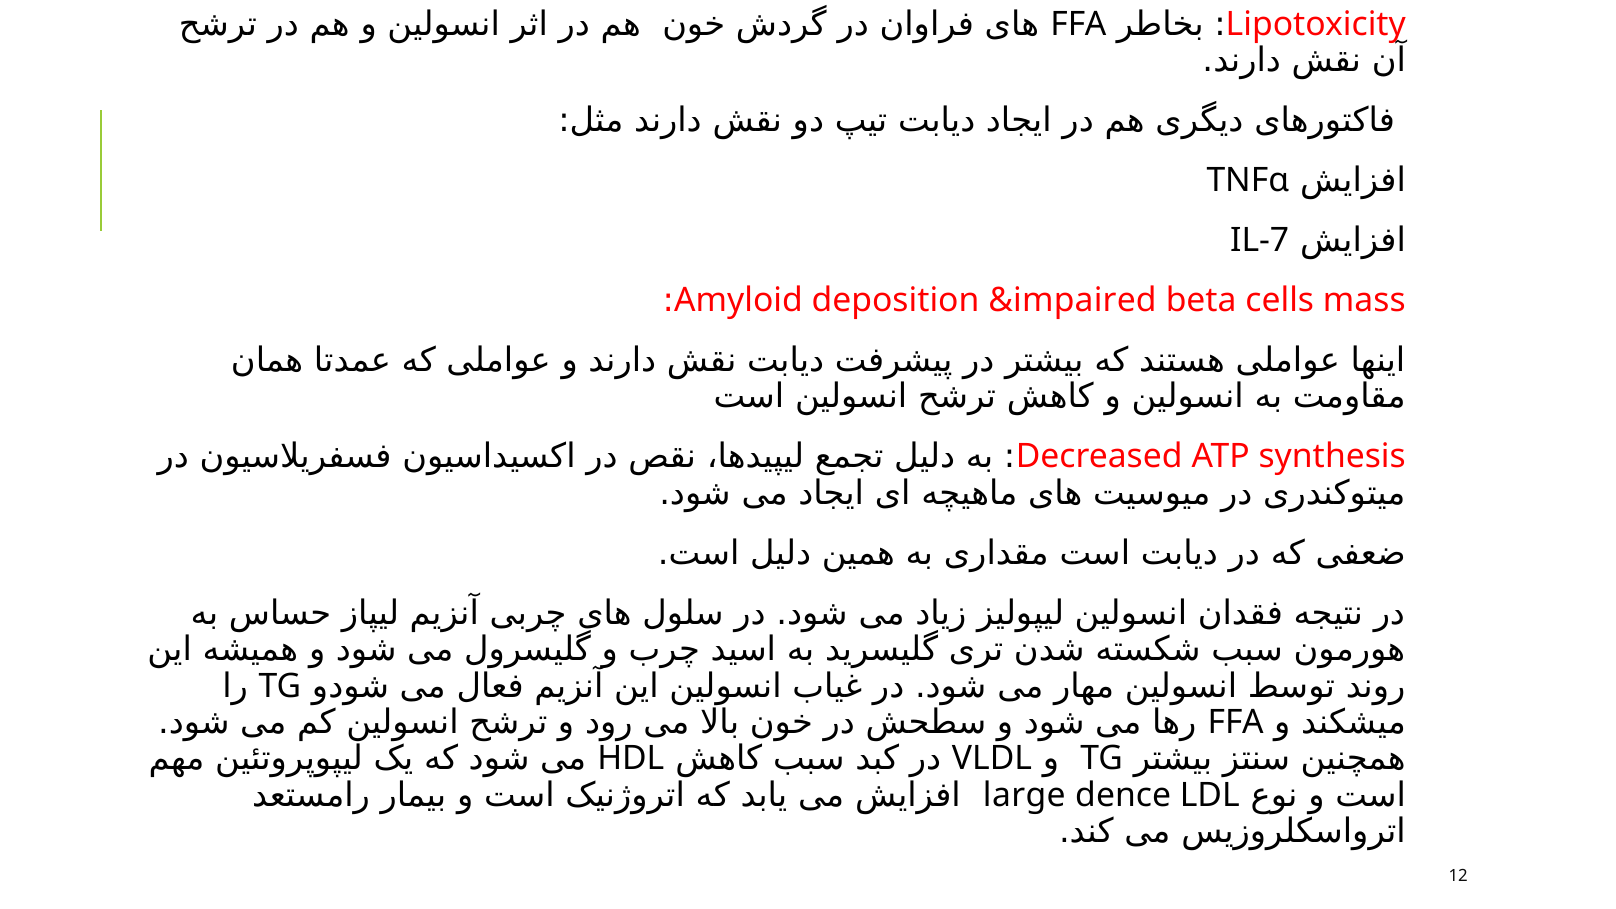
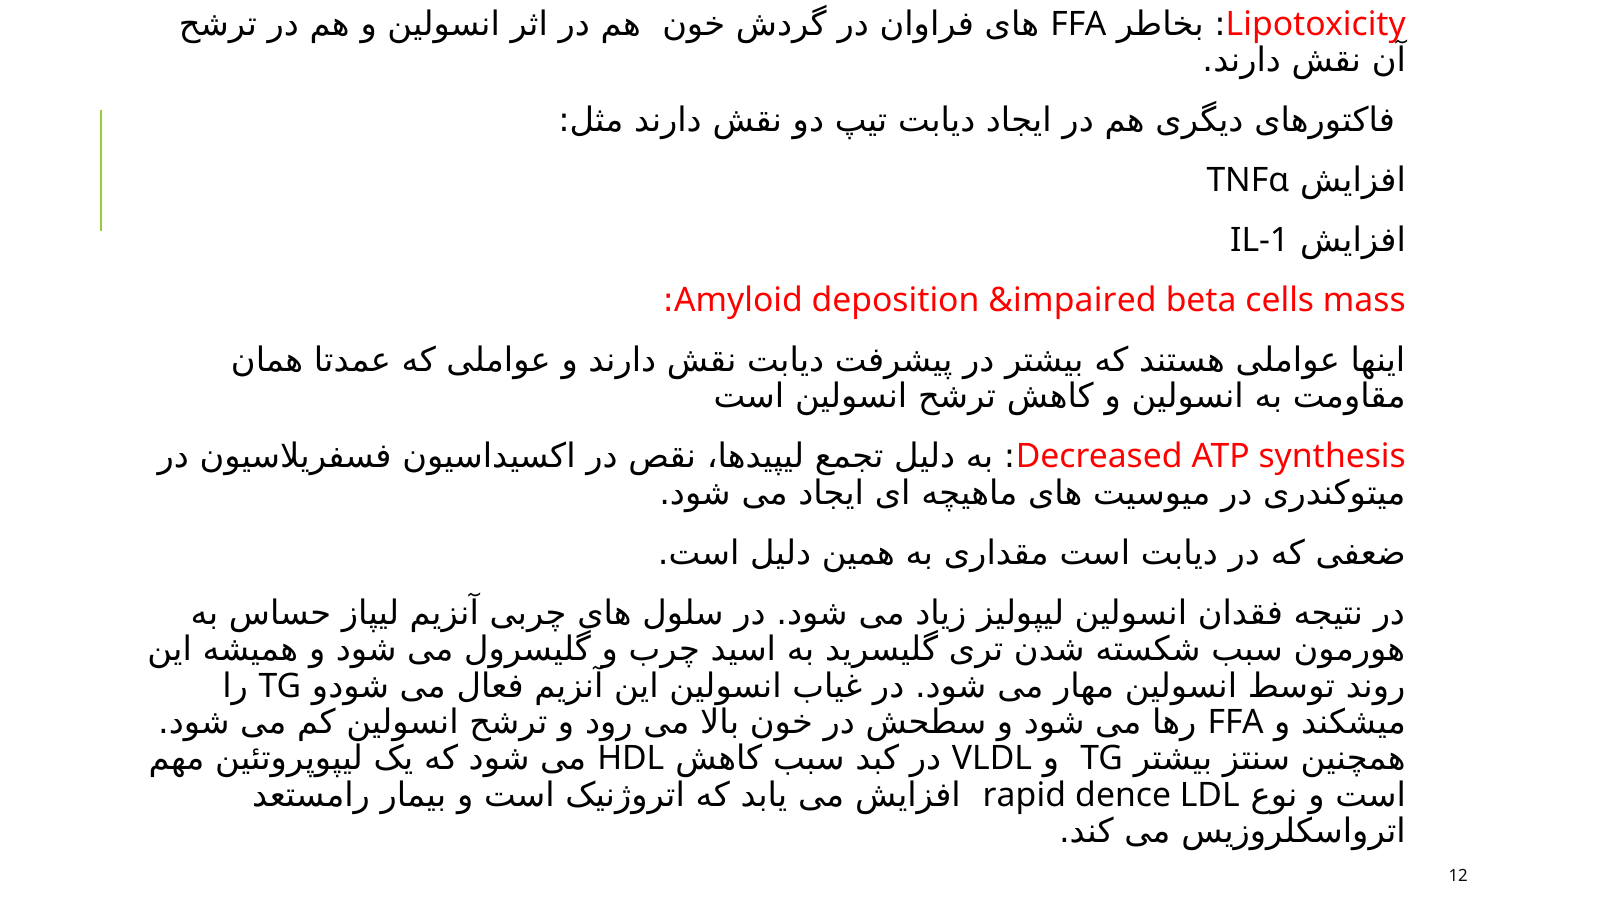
IL-7: IL-7 -> IL-1
large: large -> rapid
